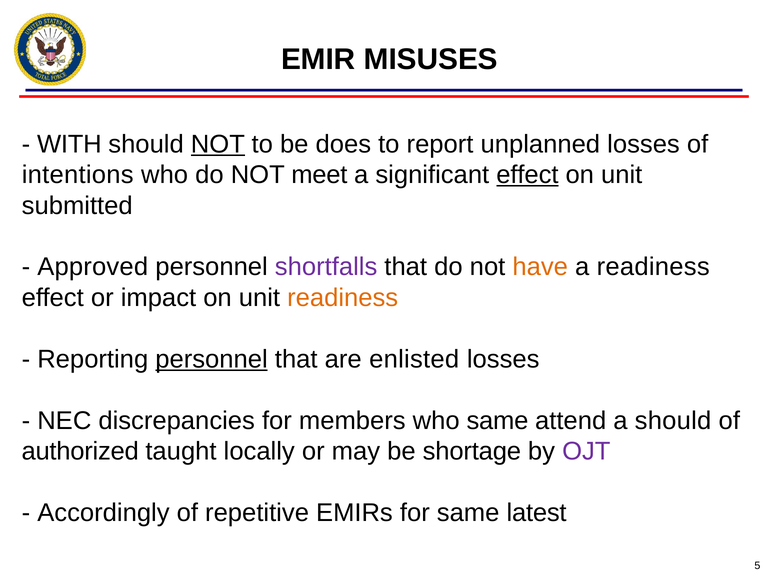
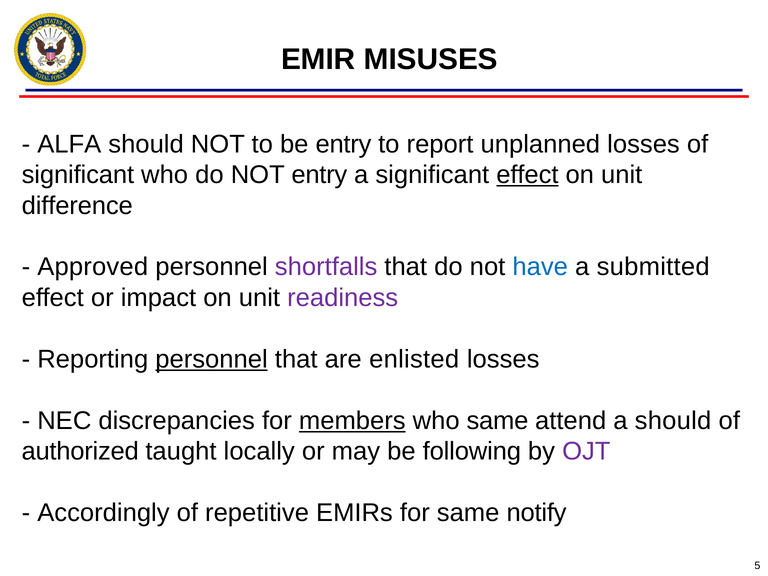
WITH: WITH -> ALFA
NOT at (218, 144) underline: present -> none
be does: does -> entry
intentions at (78, 175): intentions -> significant
NOT meet: meet -> entry
submitted: submitted -> difference
have colour: orange -> blue
a readiness: readiness -> submitted
readiness at (343, 298) colour: orange -> purple
members underline: none -> present
shortage: shortage -> following
latest: latest -> notify
